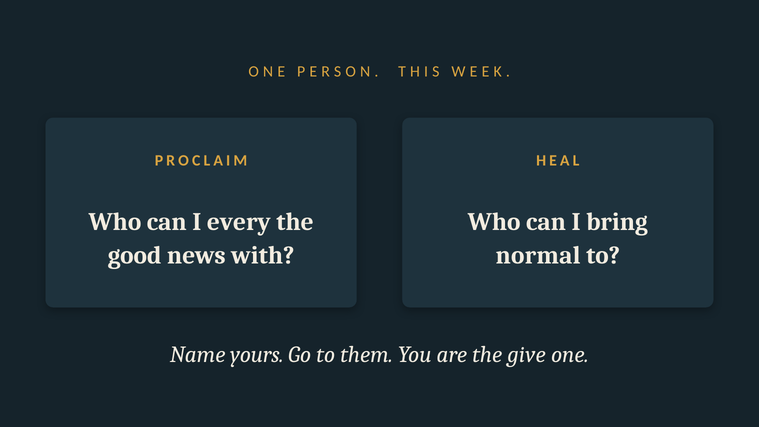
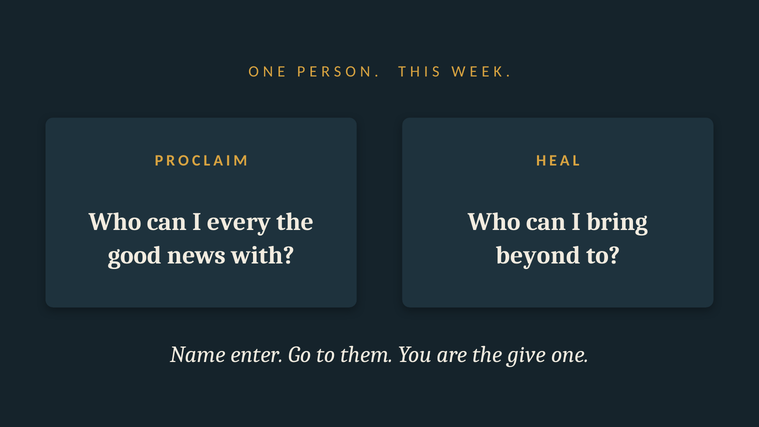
normal: normal -> beyond
yours: yours -> enter
